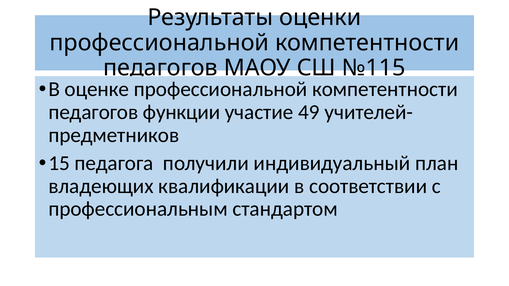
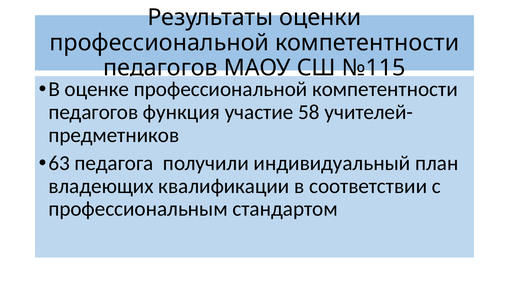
функции: функции -> функция
49: 49 -> 58
15: 15 -> 63
